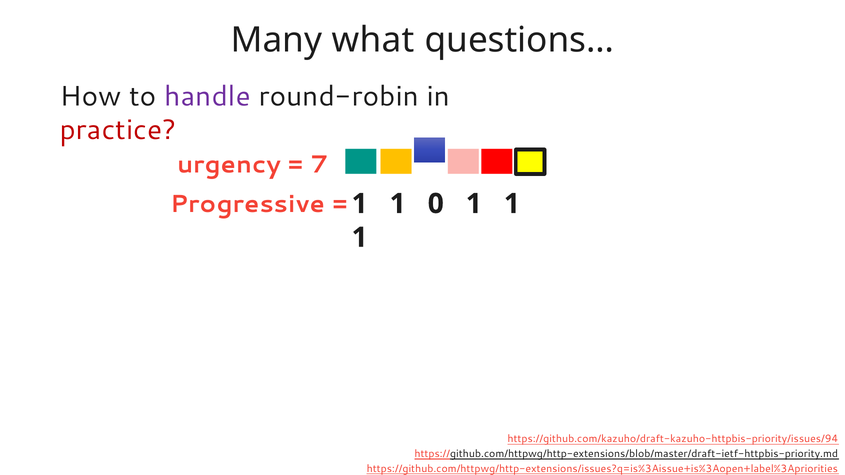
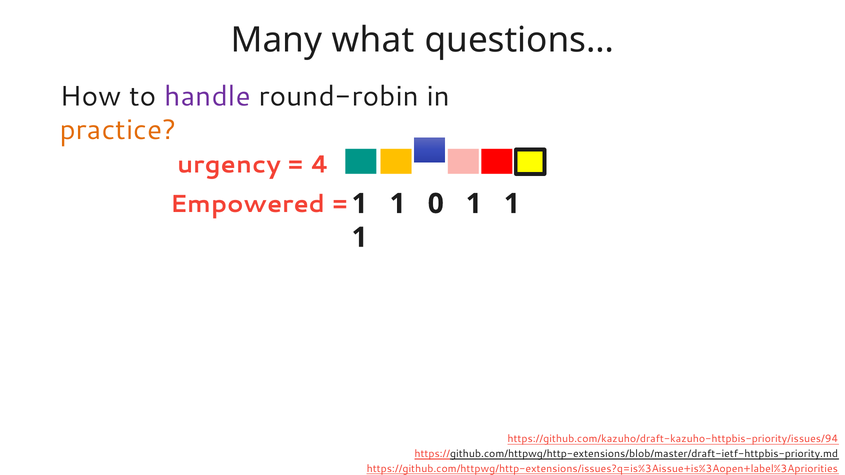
practice colour: red -> orange
7: 7 -> 4
Progressive: Progressive -> Empowered
